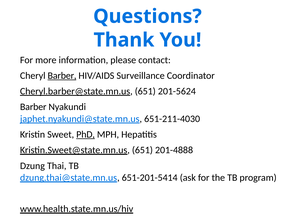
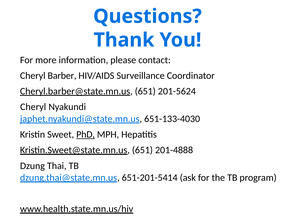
Barber at (62, 75) underline: present -> none
Barber at (33, 107): Barber -> Cheryl
651-211-4030: 651-211-4030 -> 651-133-4030
